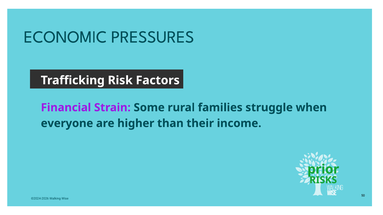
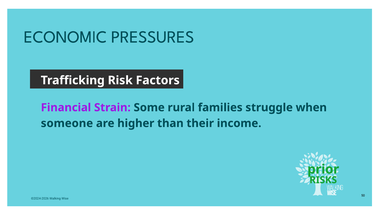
everyone: everyone -> someone
